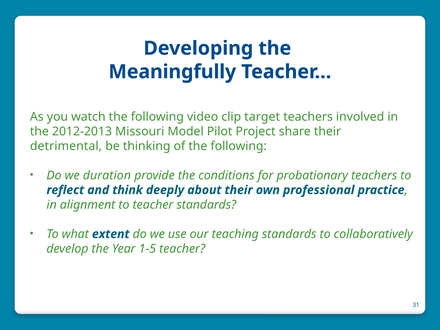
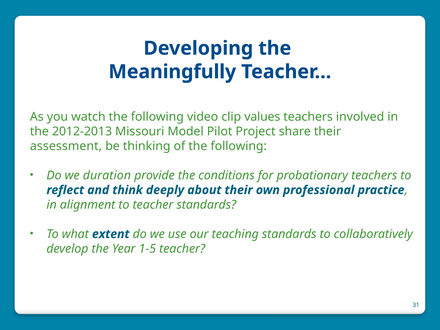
target: target -> values
detrimental: detrimental -> assessment
